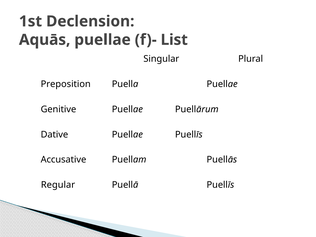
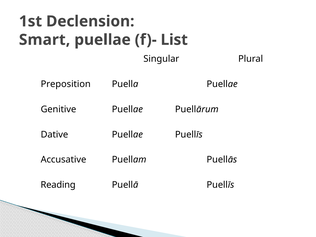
Aquās: Aquās -> Smart
Regular: Regular -> Reading
